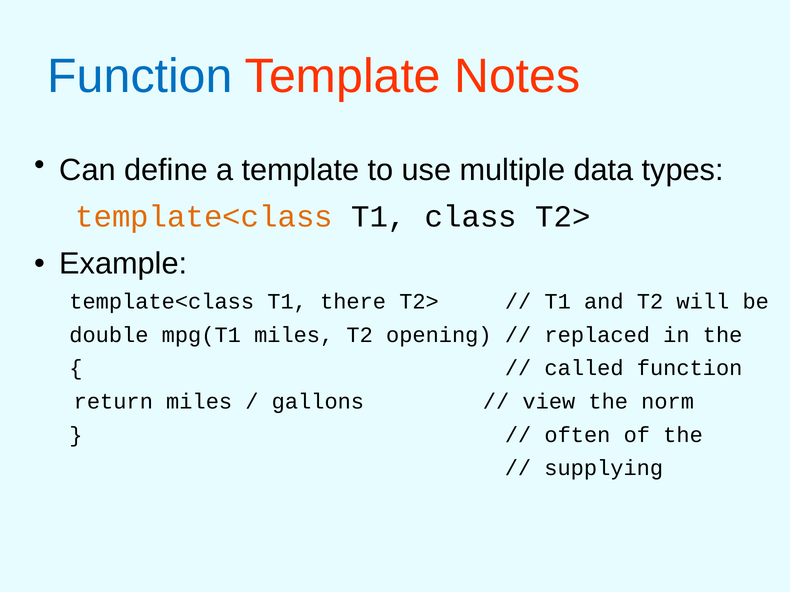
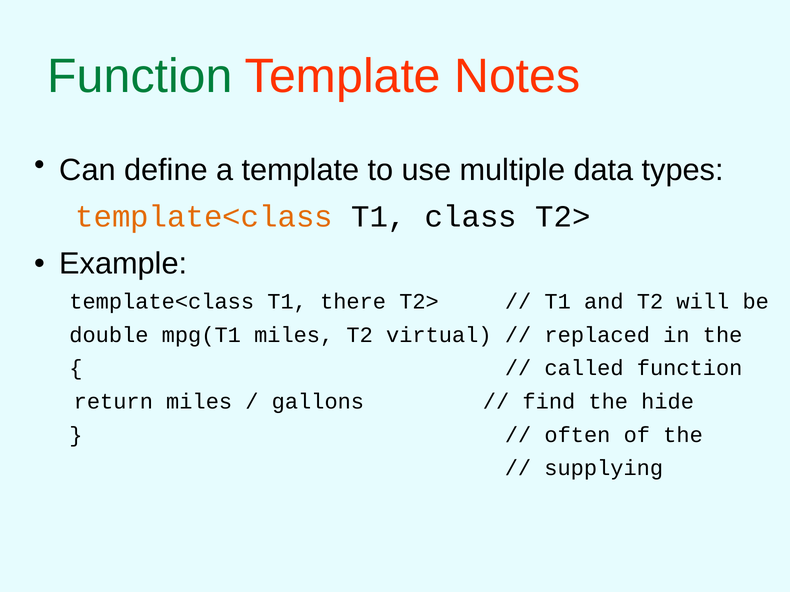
Function at (140, 76) colour: blue -> green
opening: opening -> virtual
view: view -> find
norm: norm -> hide
